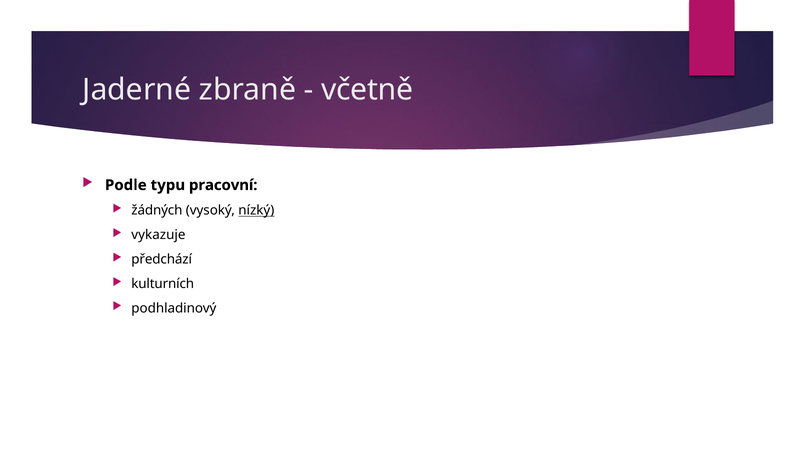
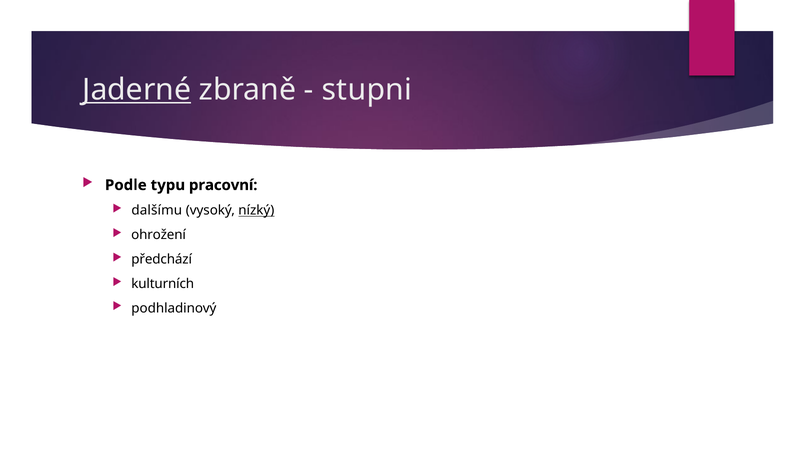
Jaderné underline: none -> present
včetně: včetně -> stupni
žádných: žádných -> dalšímu
vykazuje: vykazuje -> ohrožení
